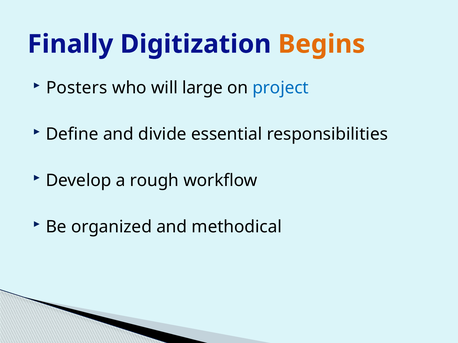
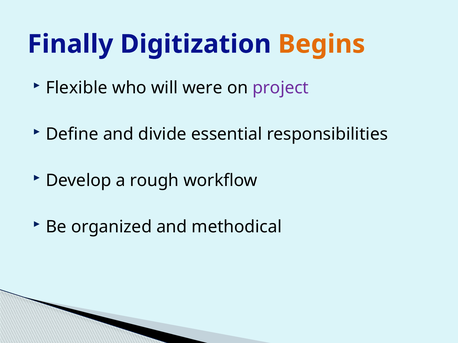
Posters: Posters -> Flexible
large: large -> were
project colour: blue -> purple
